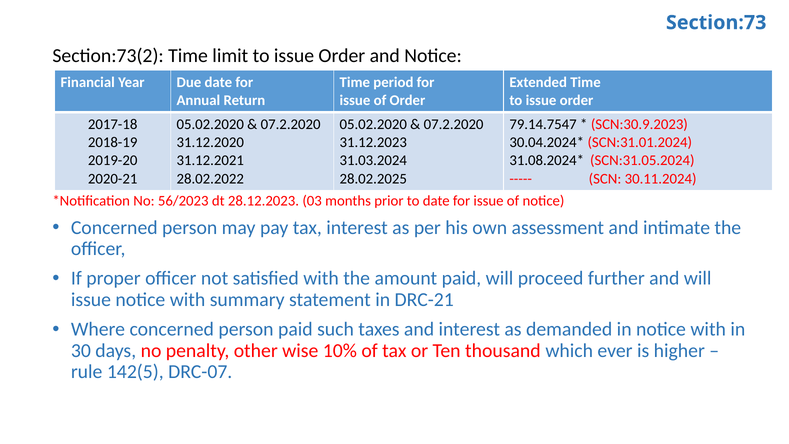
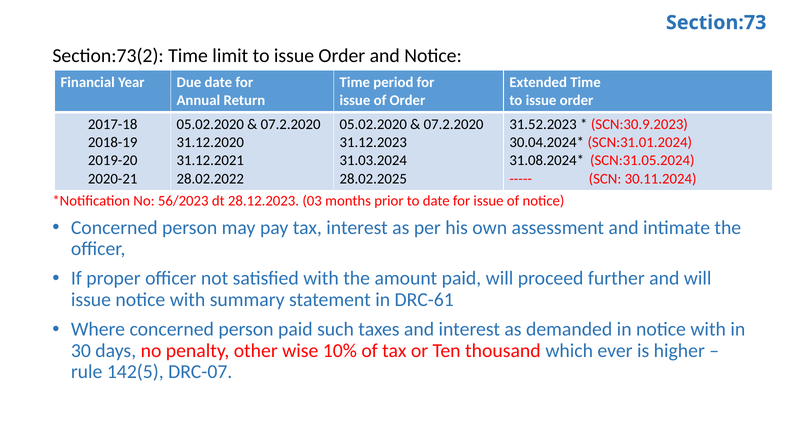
79.14.7547: 79.14.7547 -> 31.52.2023
DRC-21: DRC-21 -> DRC-61
